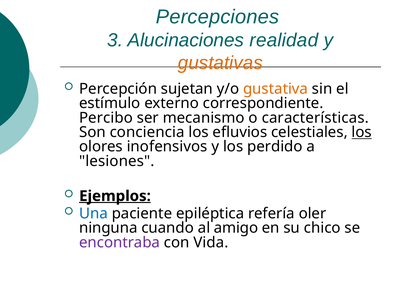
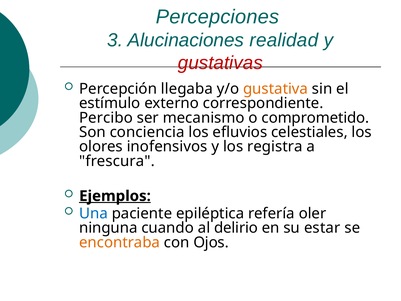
gustativas colour: orange -> red
sujetan: sujetan -> llegaba
características: características -> comprometido
los at (362, 132) underline: present -> none
perdido: perdido -> registra
lesiones: lesiones -> frescura
amigo: amigo -> delirio
chico: chico -> estar
encontraba colour: purple -> orange
Vida: Vida -> Ojos
